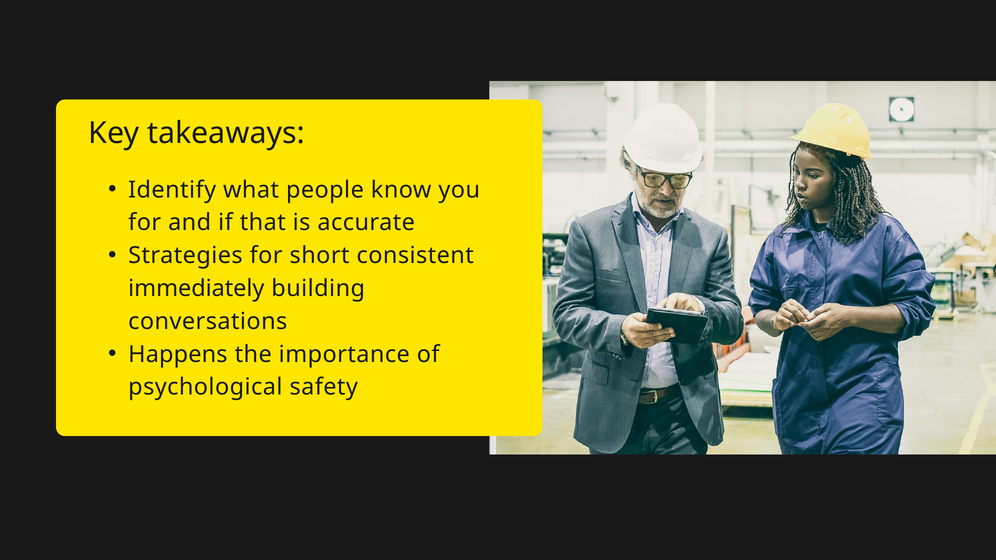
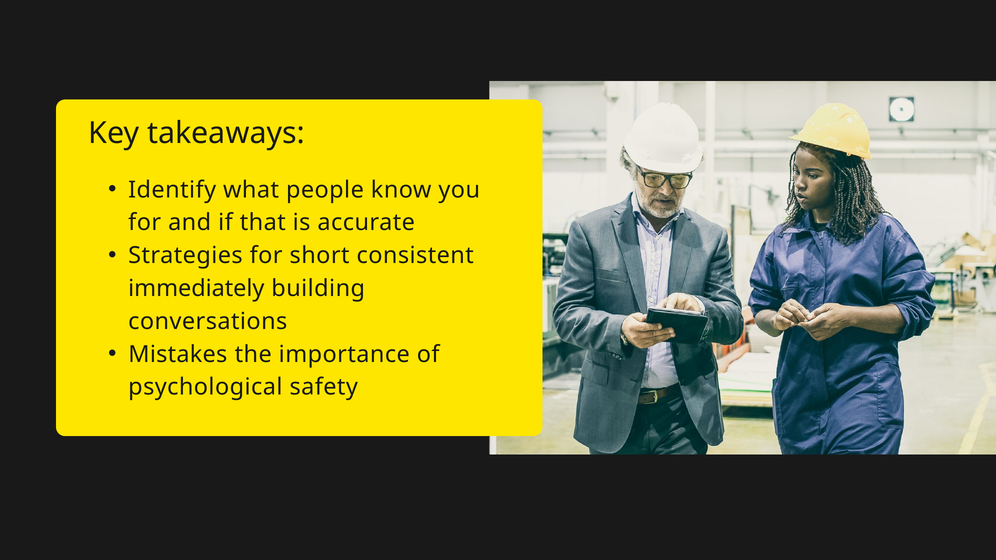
Happens: Happens -> Mistakes
